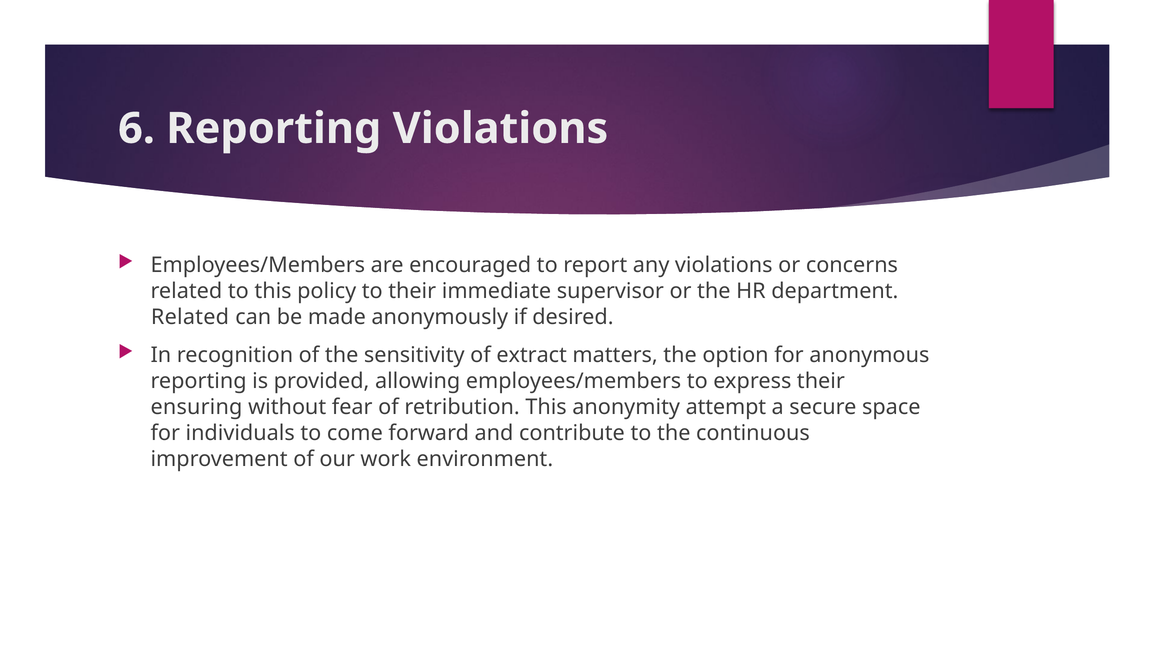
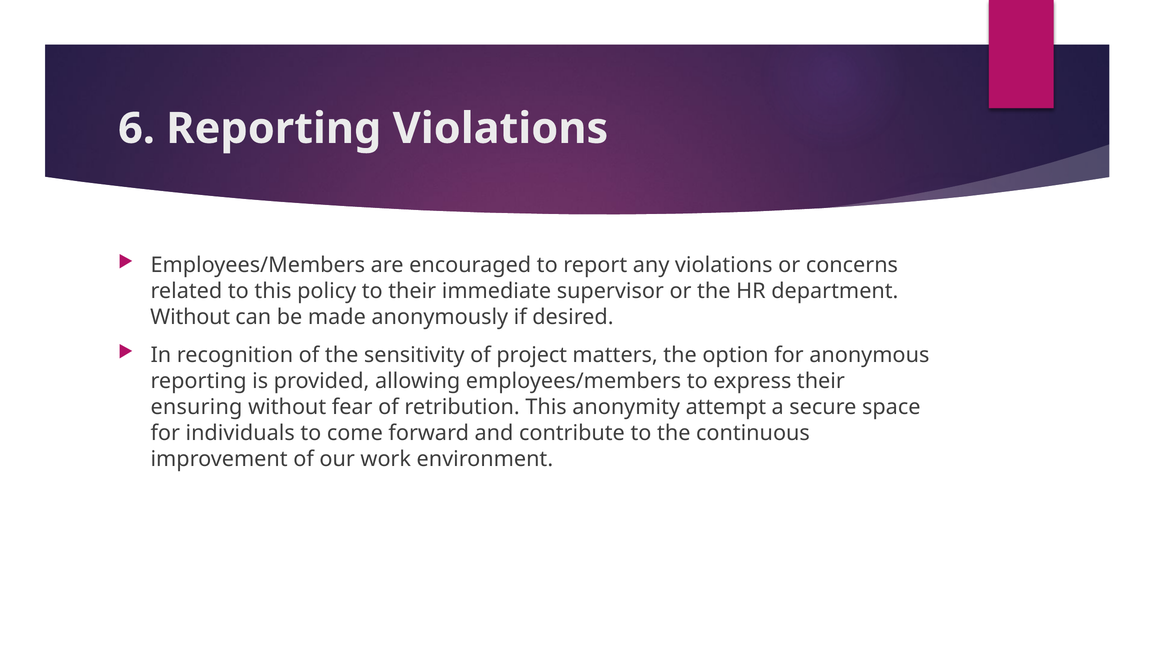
Related at (190, 317): Related -> Without
extract: extract -> project
